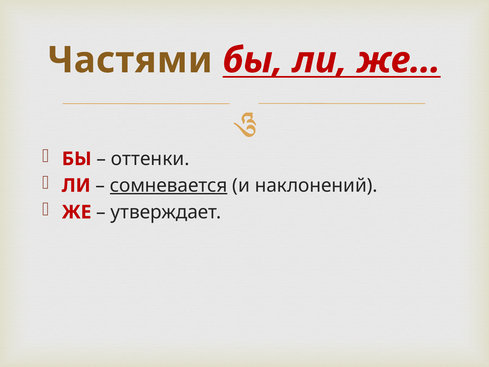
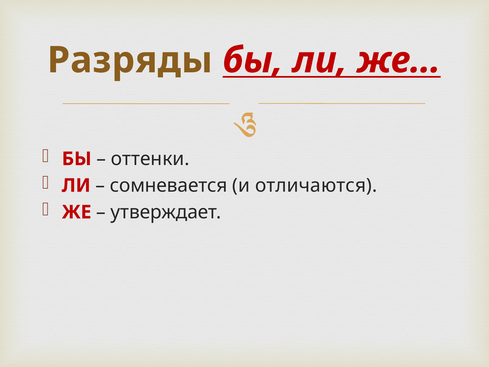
Частями: Частями -> Разряды
сомневается underline: present -> none
наклонений: наклонений -> отличаются
